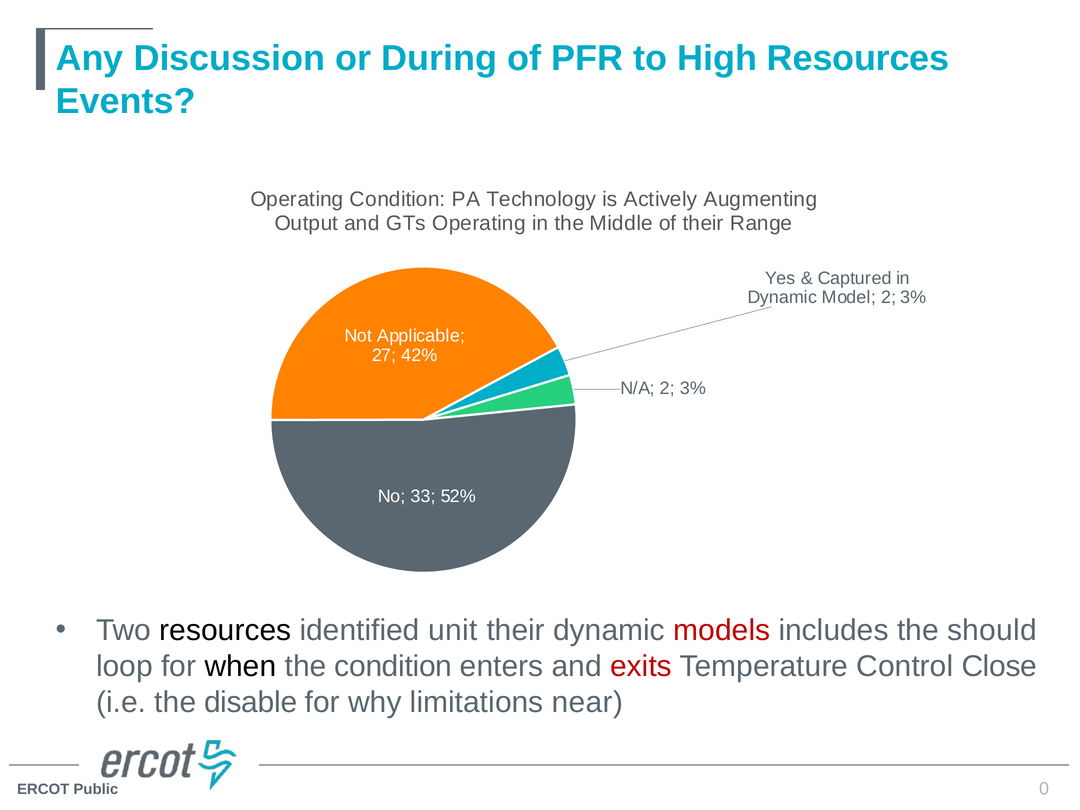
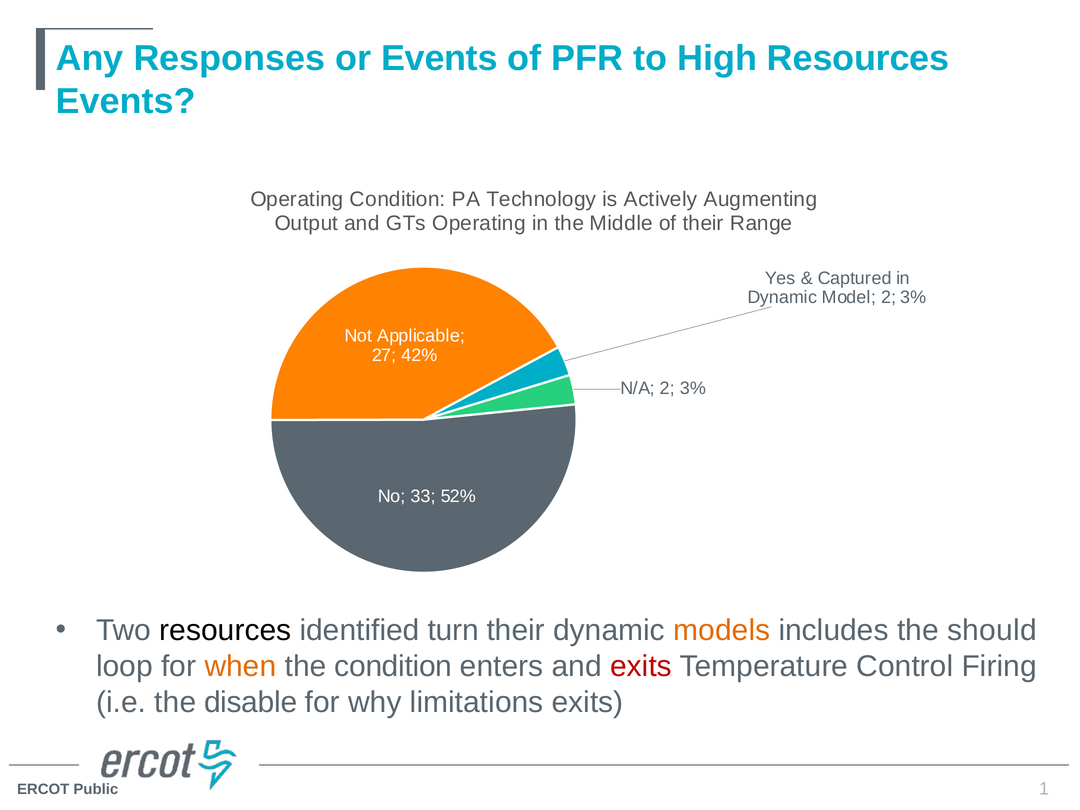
Discussion: Discussion -> Responses
or During: During -> Events
unit: unit -> turn
models colour: red -> orange
when colour: black -> orange
Close: Close -> Firing
limitations near: near -> exits
0: 0 -> 1
